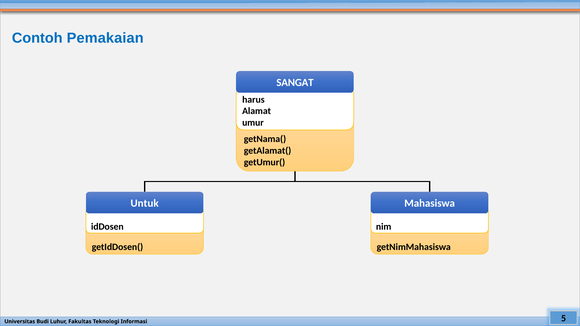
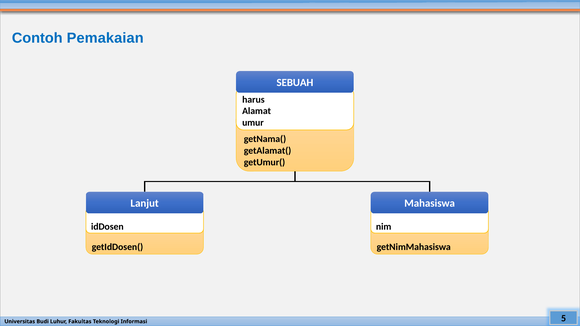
SANGAT: SANGAT -> SEBUAH
Untuk: Untuk -> Lanjut
